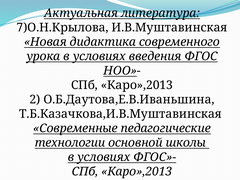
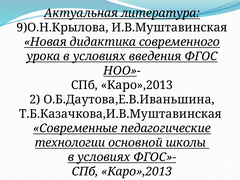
7)О.Н.Крылова: 7)О.Н.Крылова -> 9)О.Н.Крылова
